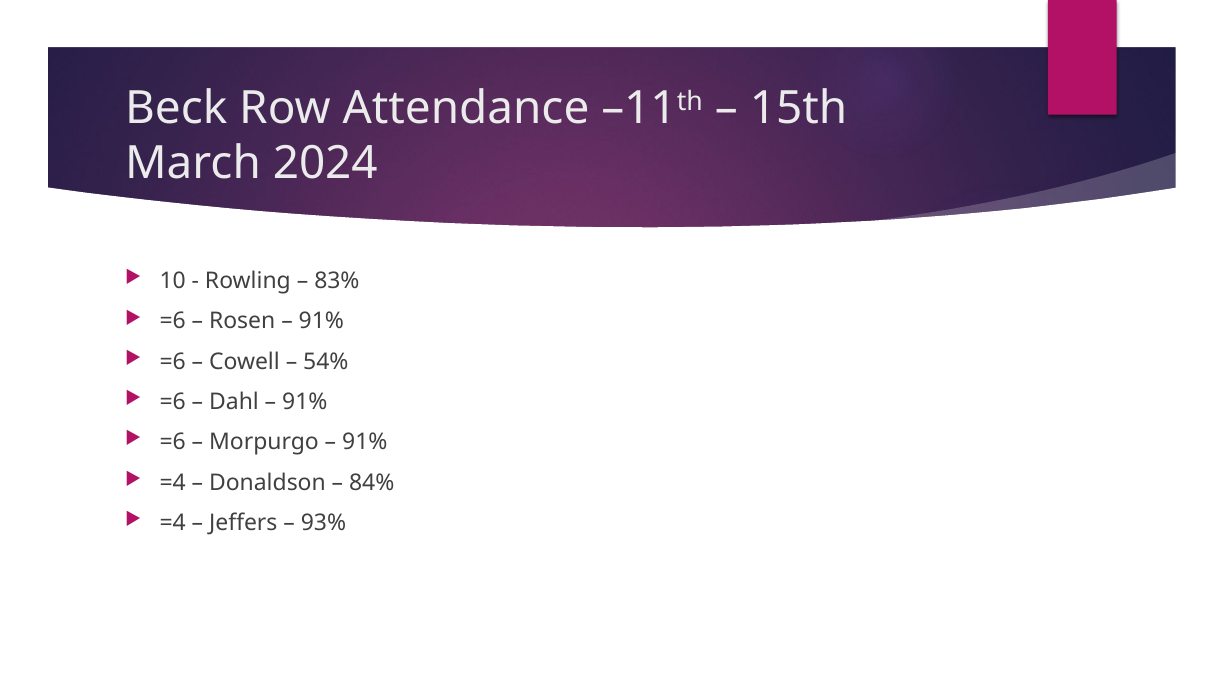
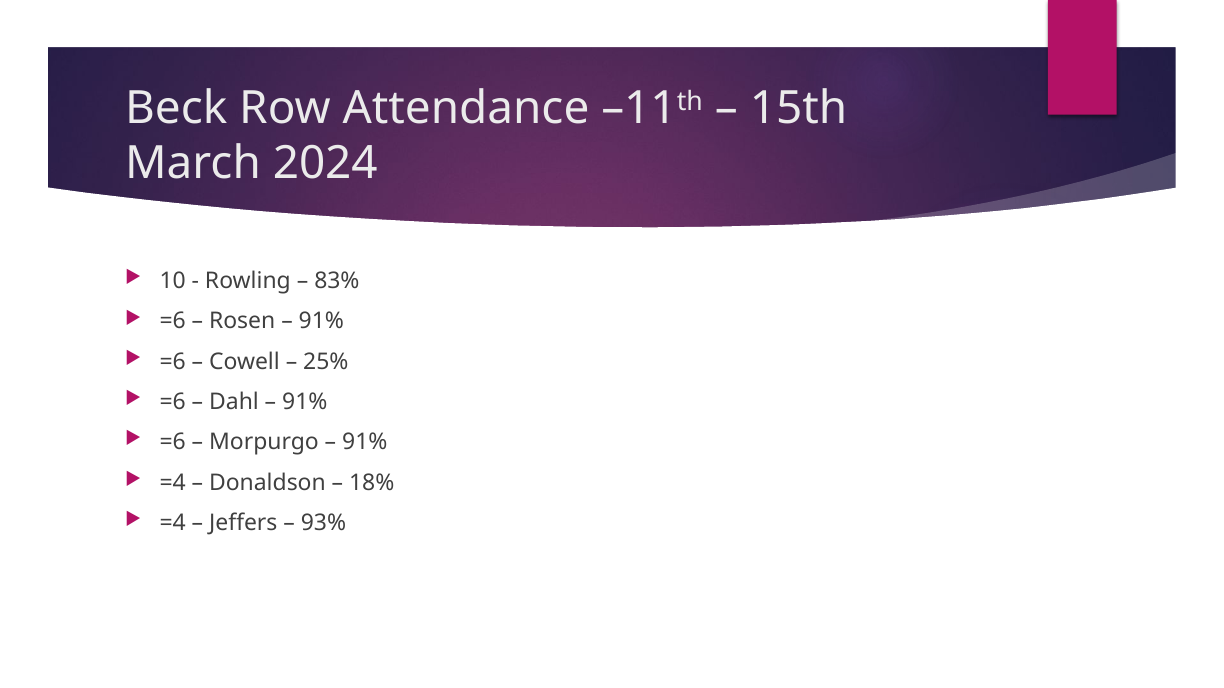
54%: 54% -> 25%
84%: 84% -> 18%
